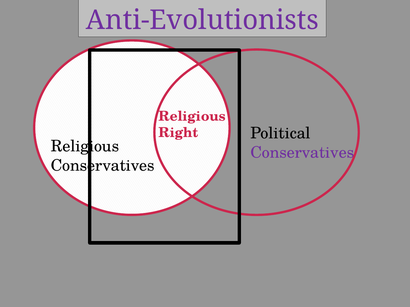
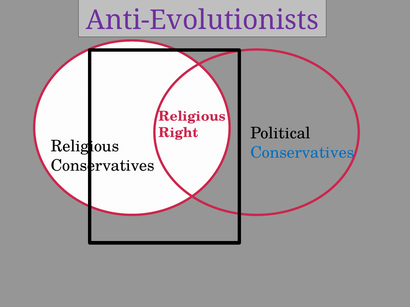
Conservatives at (302, 153) colour: purple -> blue
